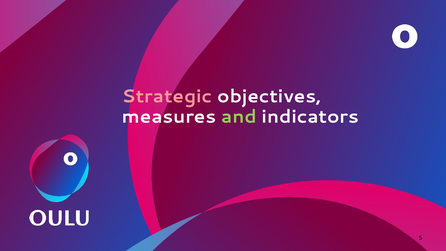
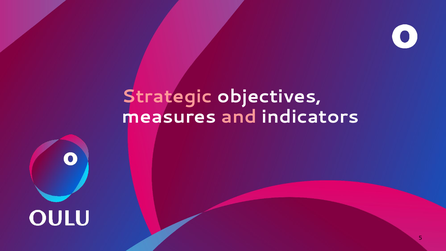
and colour: light green -> pink
